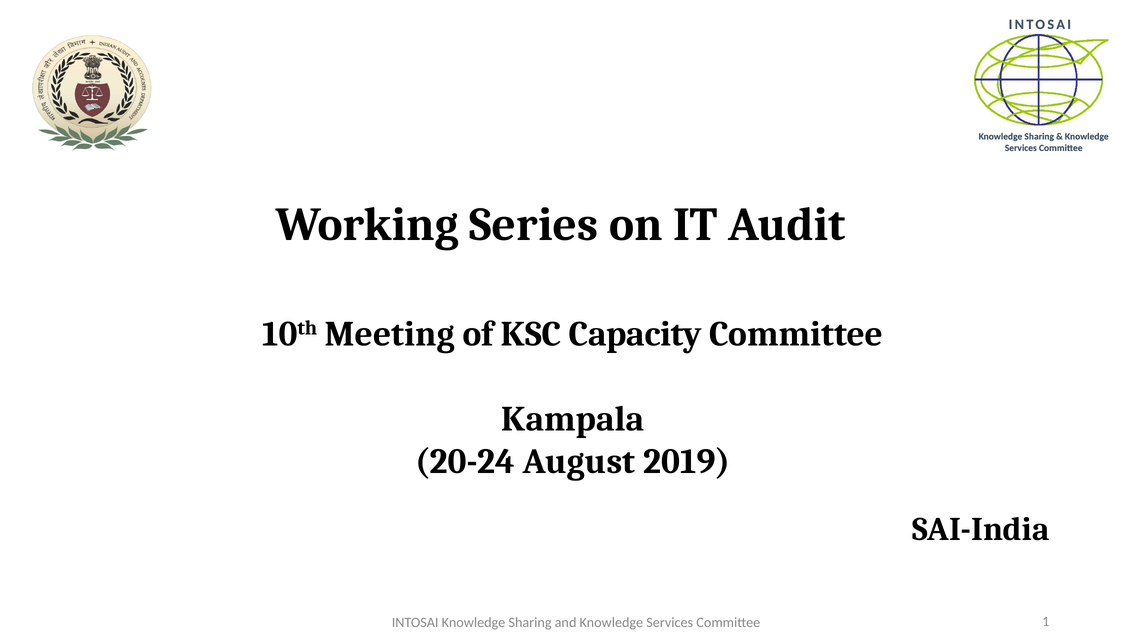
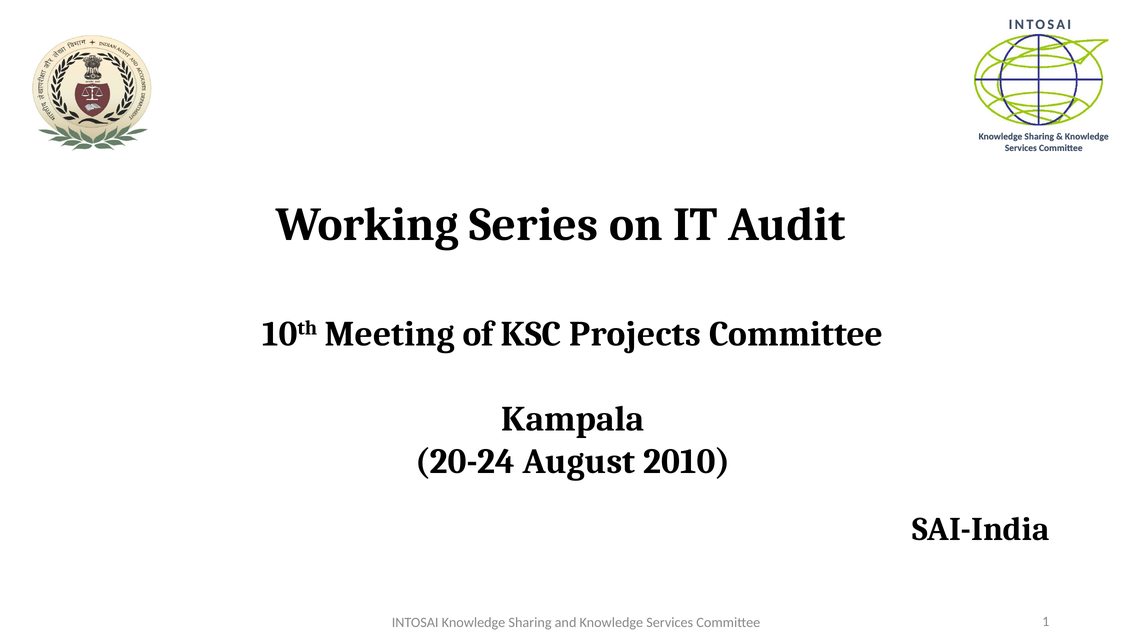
Capacity: Capacity -> Projects
2019: 2019 -> 2010
